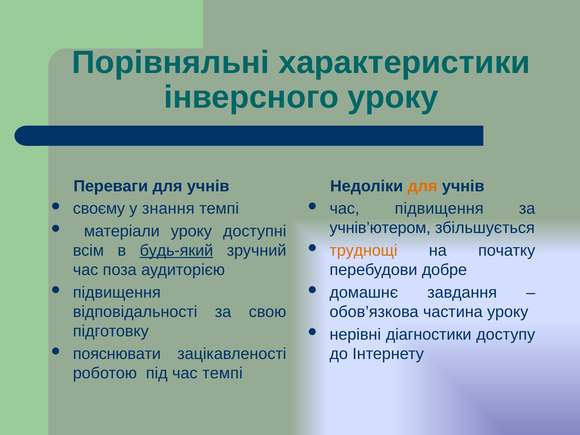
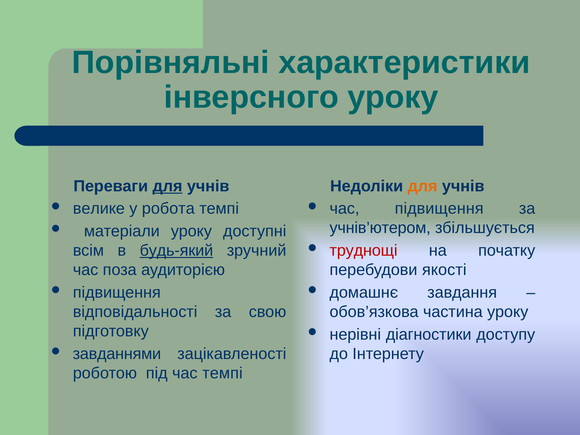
для at (167, 186) underline: none -> present
своєму: своєму -> велике
знання: знання -> робота
труднощі colour: orange -> red
добре: добре -> якості
пояснювати: пояснювати -> завданнями
